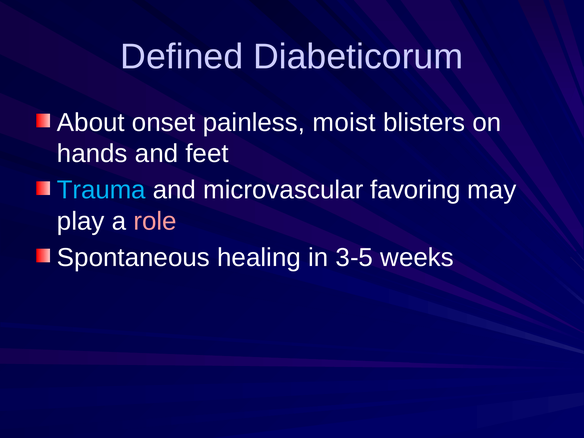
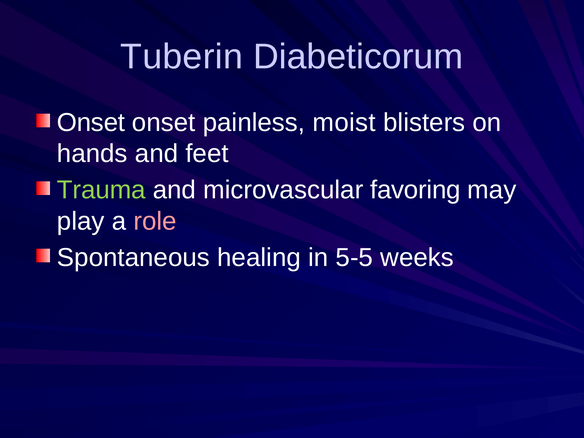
Defined: Defined -> Tuberin
About at (91, 123): About -> Onset
Trauma colour: light blue -> light green
3-5: 3-5 -> 5-5
